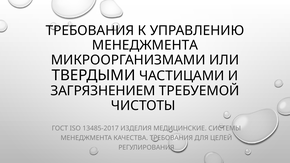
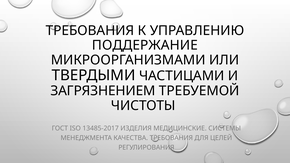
МЕНЕДЖМЕНТА at (145, 45): МЕНЕДЖМЕНТА -> ПОДДЕРЖАНИЕ
